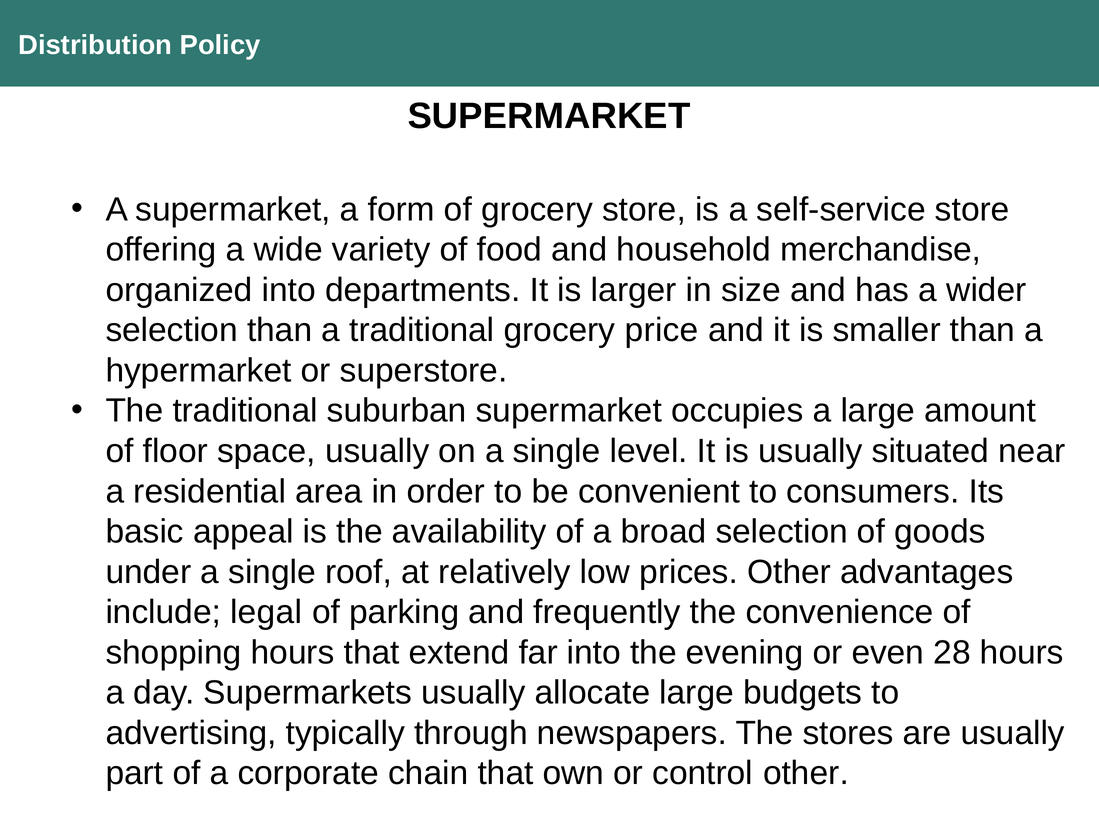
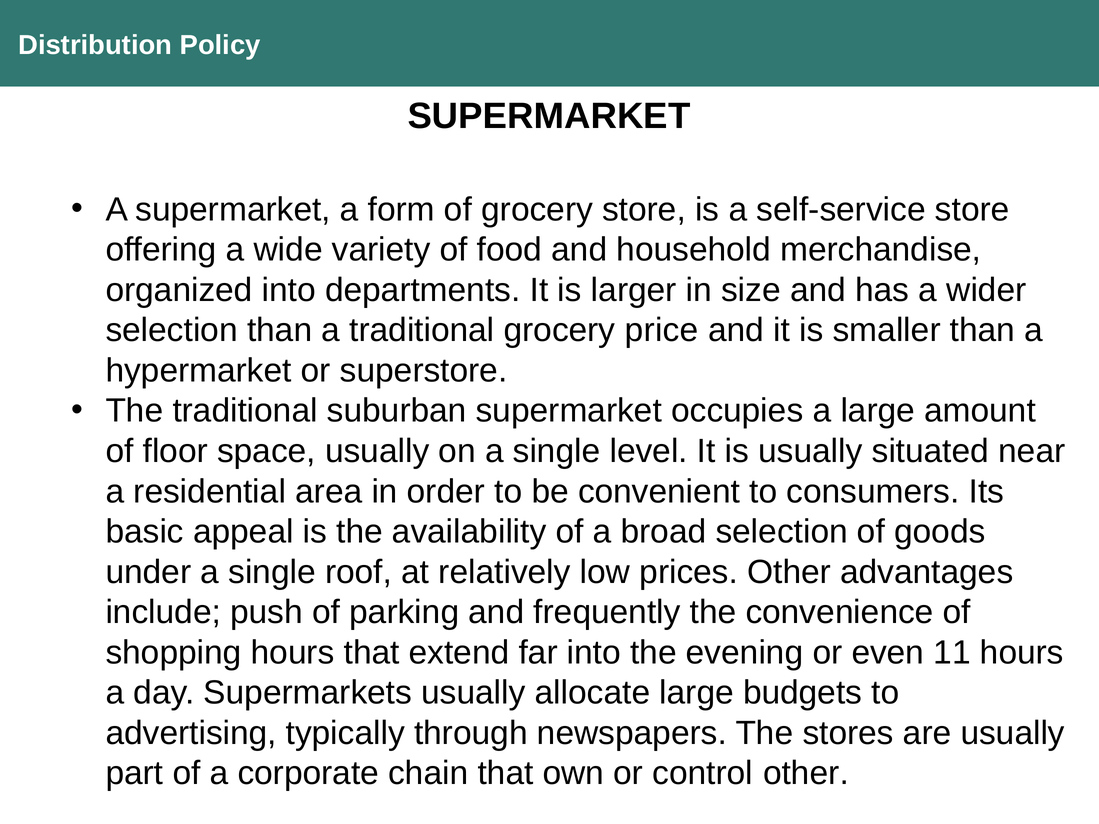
legal: legal -> push
28: 28 -> 11
